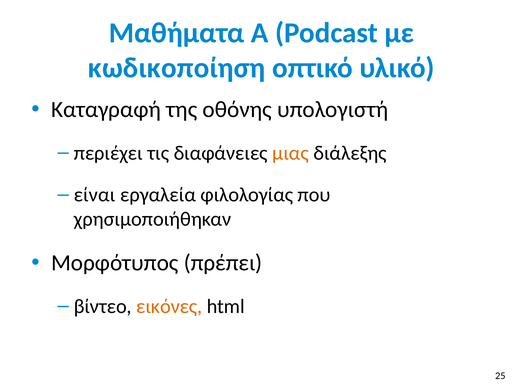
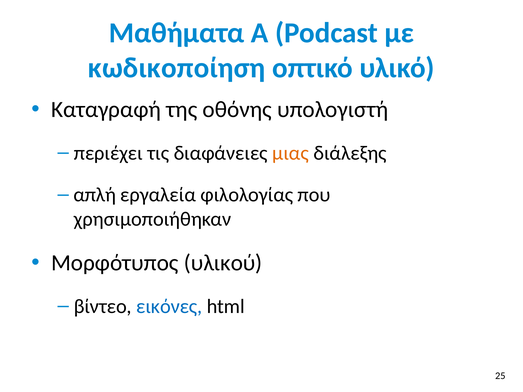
είναι: είναι -> απλή
πρέπει: πρέπει -> υλικού
εικόνες colour: orange -> blue
